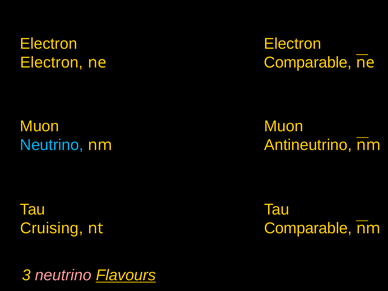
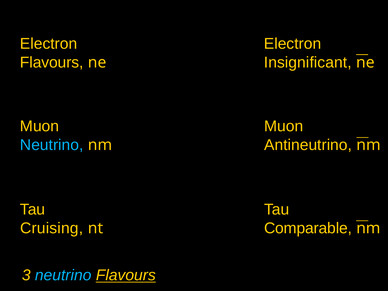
Electron at (52, 62): Electron -> Flavours
Comparable at (308, 62): Comparable -> Insignificant
neutrino at (63, 275) colour: pink -> light blue
